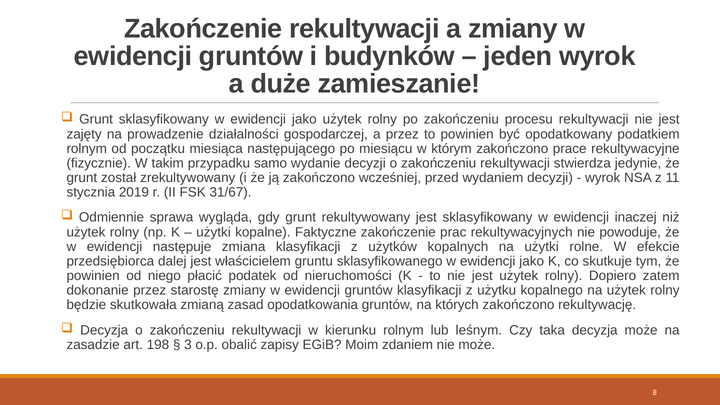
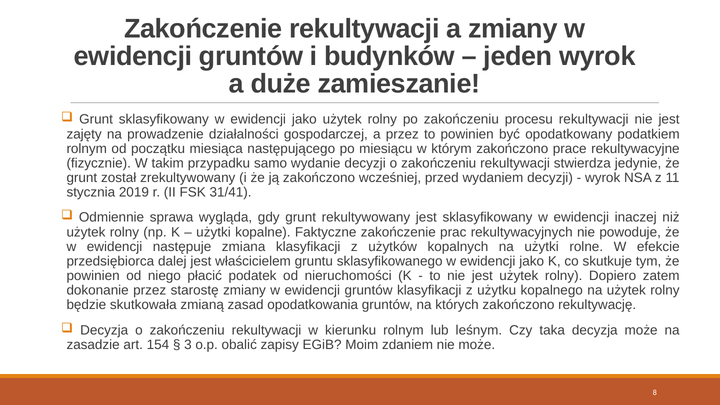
31/67: 31/67 -> 31/41
198: 198 -> 154
